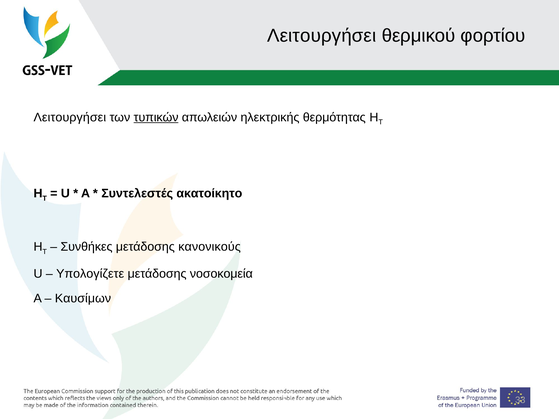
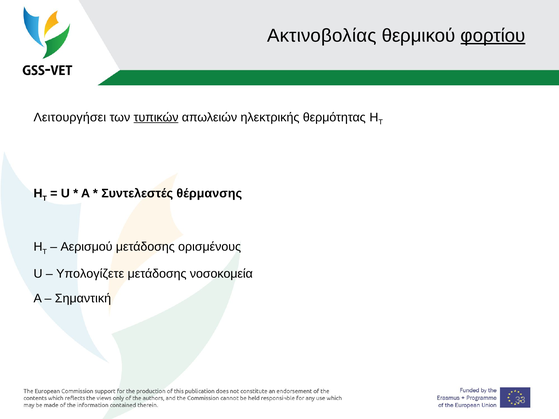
Λειτουργήσει at (322, 36): Λειτουργήσει -> Ακτινοβολίας
φορτίου underline: none -> present
ακατοίκητο: ακατοίκητο -> θέρμανσης
Συνθήκες: Συνθήκες -> Αερισμού
κανονικούς: κανονικούς -> ορισμένους
Καυσίμων: Καυσίμων -> Σημαντική
